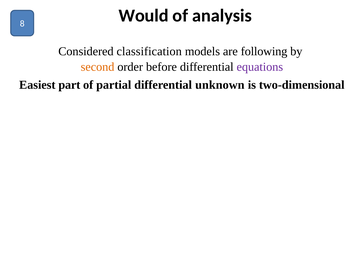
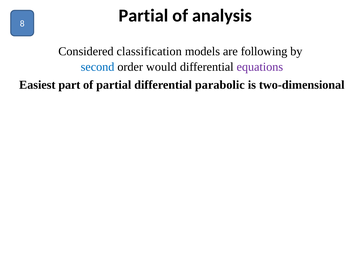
Would at (144, 16): Would -> Partial
second colour: orange -> blue
before: before -> would
unknown: unknown -> parabolic
